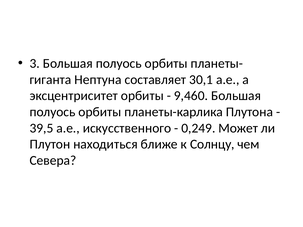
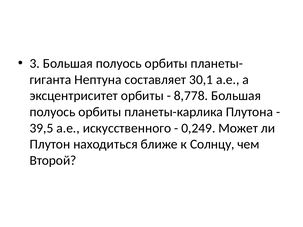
9,460: 9,460 -> 8,778
Севера: Севера -> Второй
